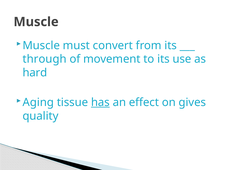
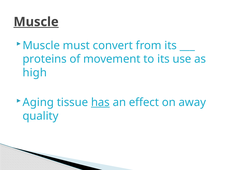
Muscle at (36, 22) underline: none -> present
through: through -> proteins
hard: hard -> high
gives: gives -> away
